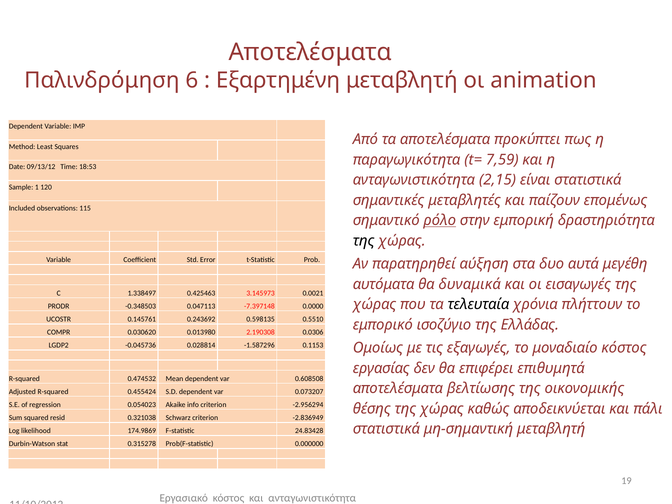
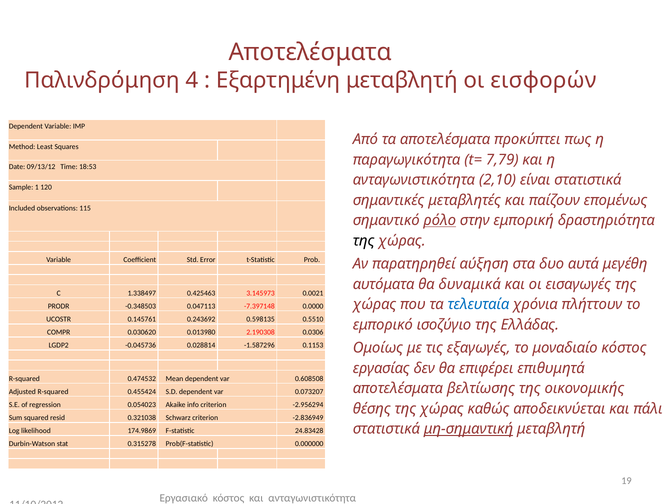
6: 6 -> 4
animation: animation -> εισφορών
7,59: 7,59 -> 7,79
2,15: 2,15 -> 2,10
τελευταία colour: black -> blue
μη-σημαντική underline: none -> present
